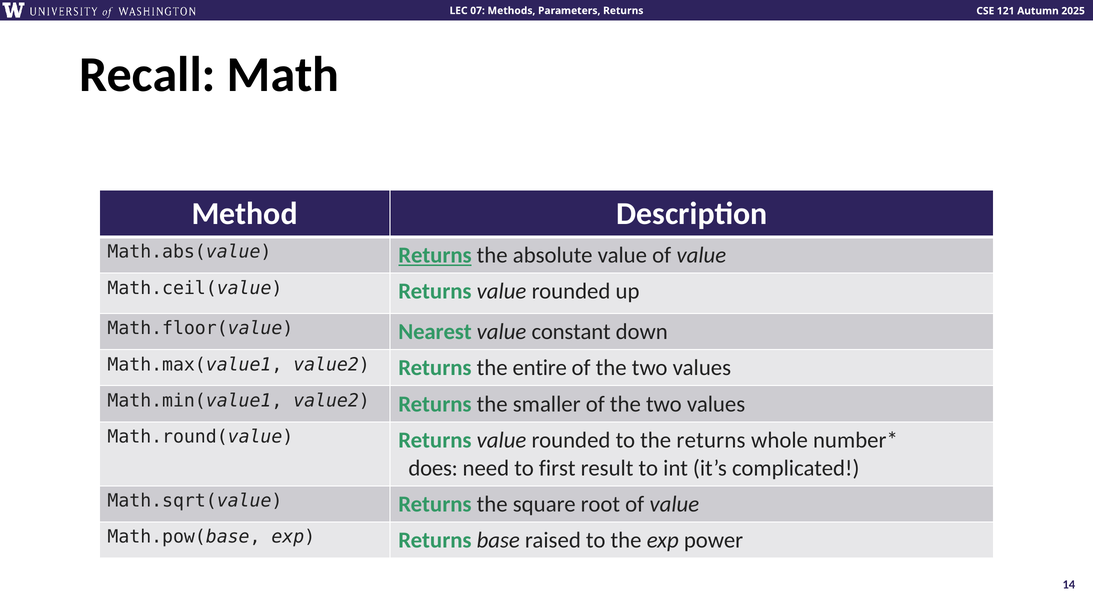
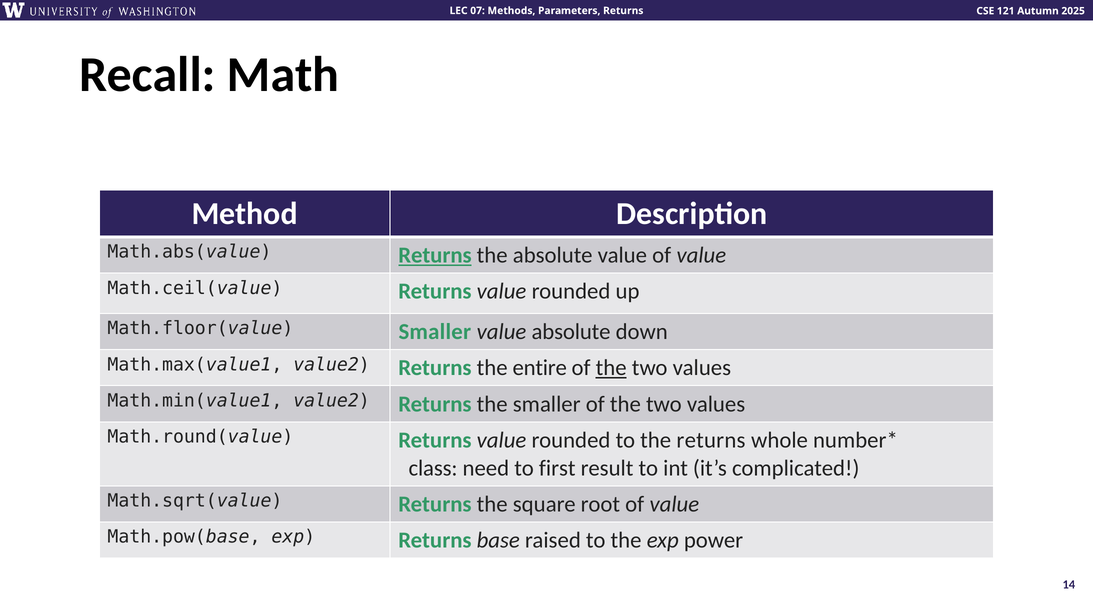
Math.floor(value Nearest: Nearest -> Smaller
value constant: constant -> absolute
the at (611, 368) underline: none -> present
does: does -> class
